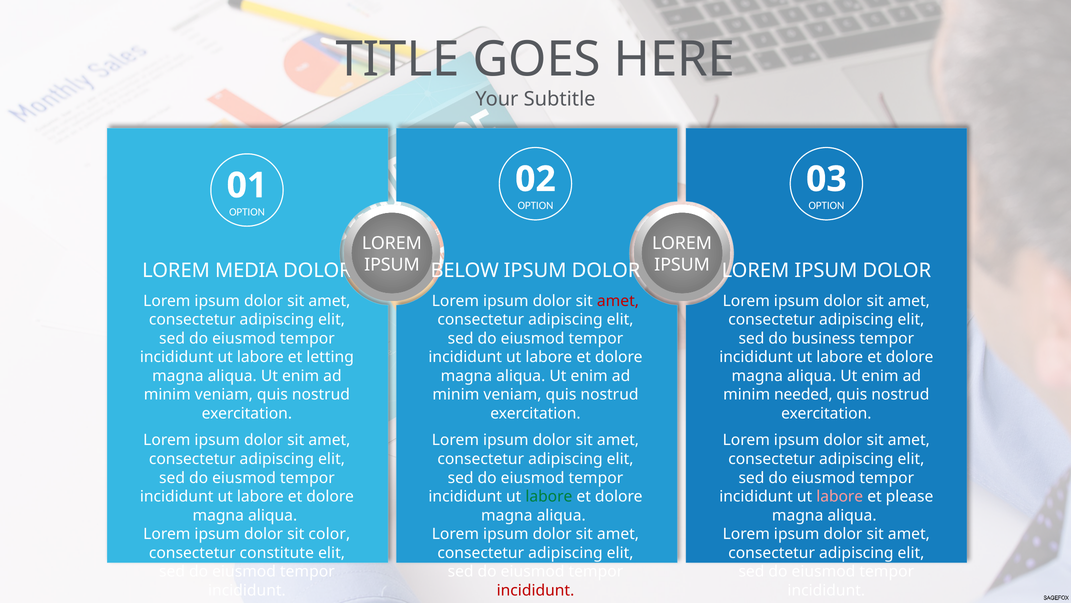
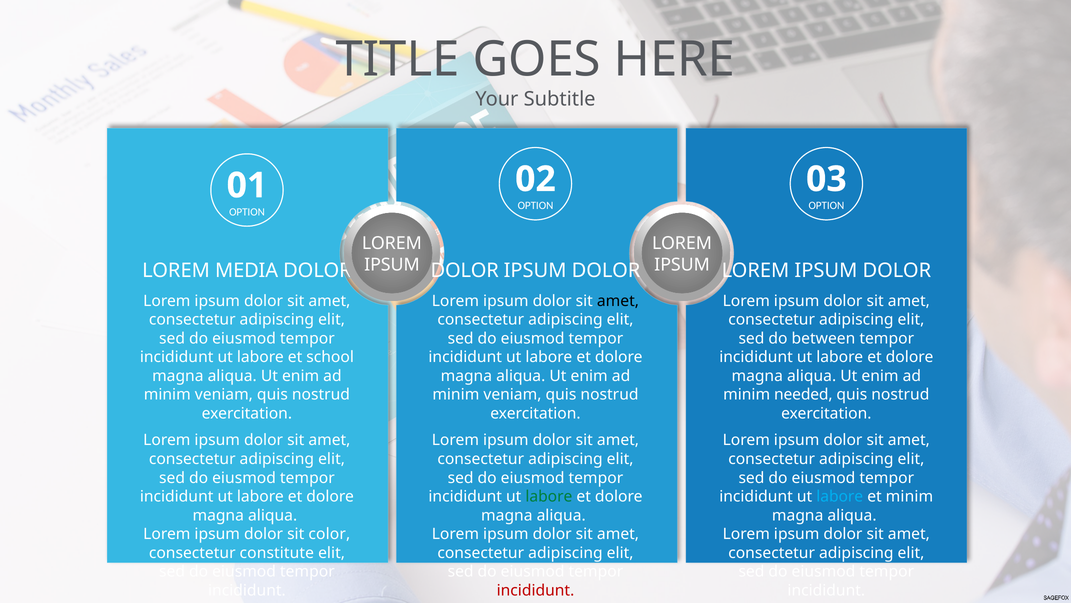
BELOW at (465, 270): BELOW -> DOLOR
amet at (618, 301) colour: red -> black
business: business -> between
letting: letting -> school
labore at (840, 496) colour: pink -> light blue
et please: please -> minim
